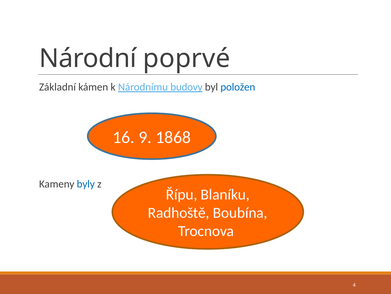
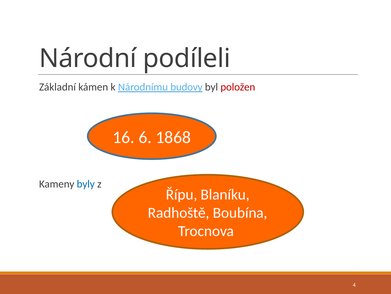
poprvé: poprvé -> podíleli
položen colour: blue -> red
9: 9 -> 6
